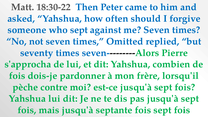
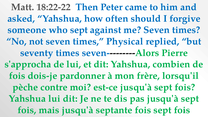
18:30-22: 18:30-22 -> 18:22-22
Omitted: Omitted -> Physical
